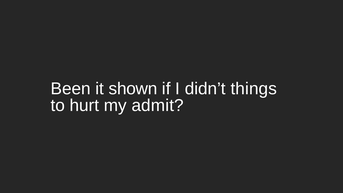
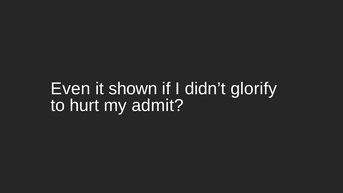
Been: Been -> Even
things: things -> glorify
